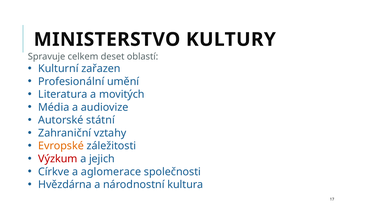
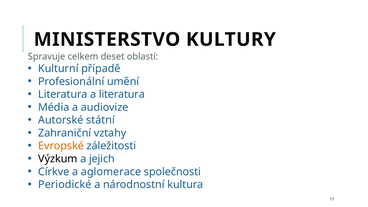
zařazen: zařazen -> případě
a movitých: movitých -> literatura
Výzkum colour: red -> black
Hvězdárna: Hvězdárna -> Periodické
